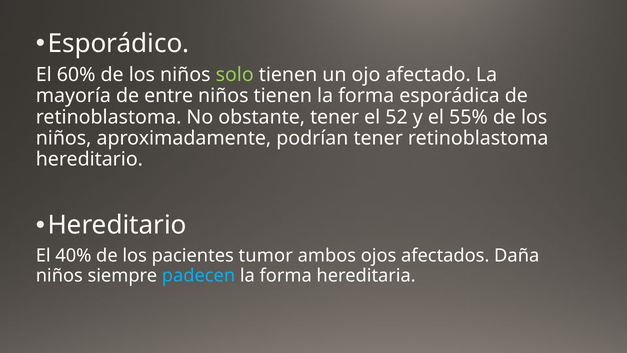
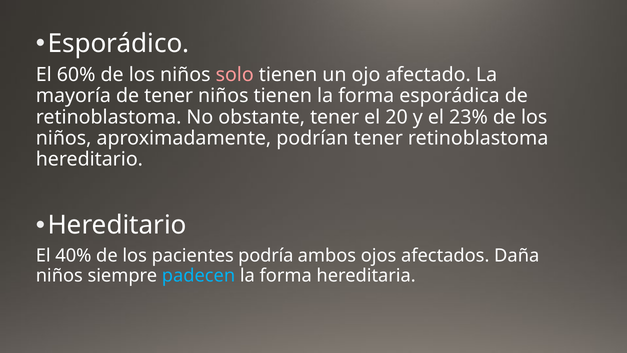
solo colour: light green -> pink
de entre: entre -> tener
52: 52 -> 20
55%: 55% -> 23%
tumor: tumor -> podría
